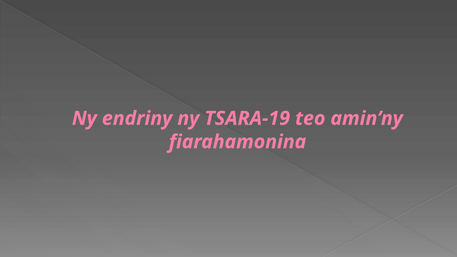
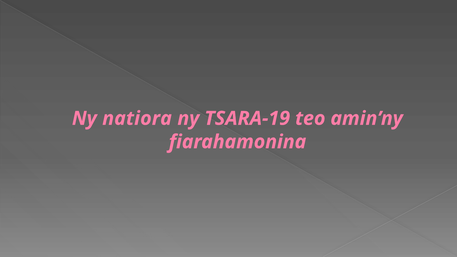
endriny: endriny -> natiora
